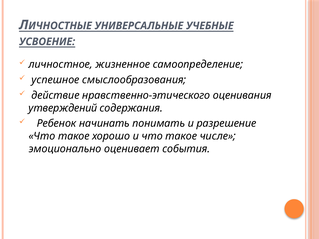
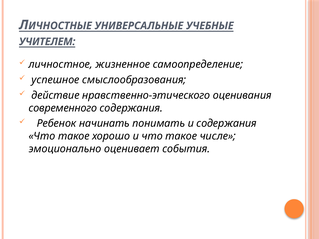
УСВОЕНИЕ: УСВОЕНИЕ -> УЧИТЕЛЕМ
утверждений: утверждений -> современного
и разрешение: разрешение -> содержания
